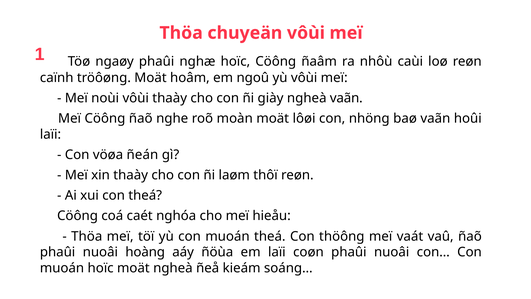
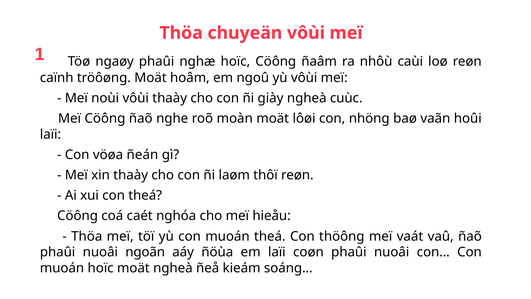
ngheà vaãn: vaãn -> cuùc
hoàng: hoàng -> ngoãn
